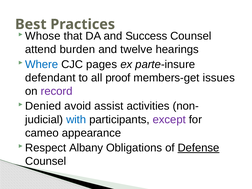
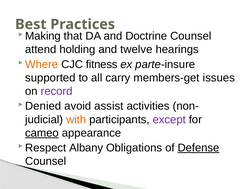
Whose: Whose -> Making
Success: Success -> Doctrine
burden: burden -> holding
Where colour: blue -> orange
pages: pages -> fitness
defendant: defendant -> supported
proof: proof -> carry
with colour: blue -> orange
cameo underline: none -> present
